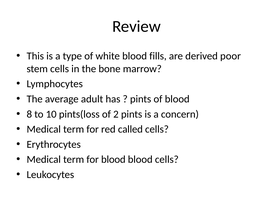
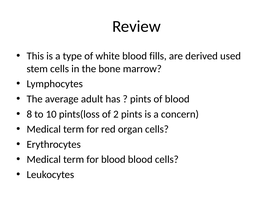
poor: poor -> used
called: called -> organ
